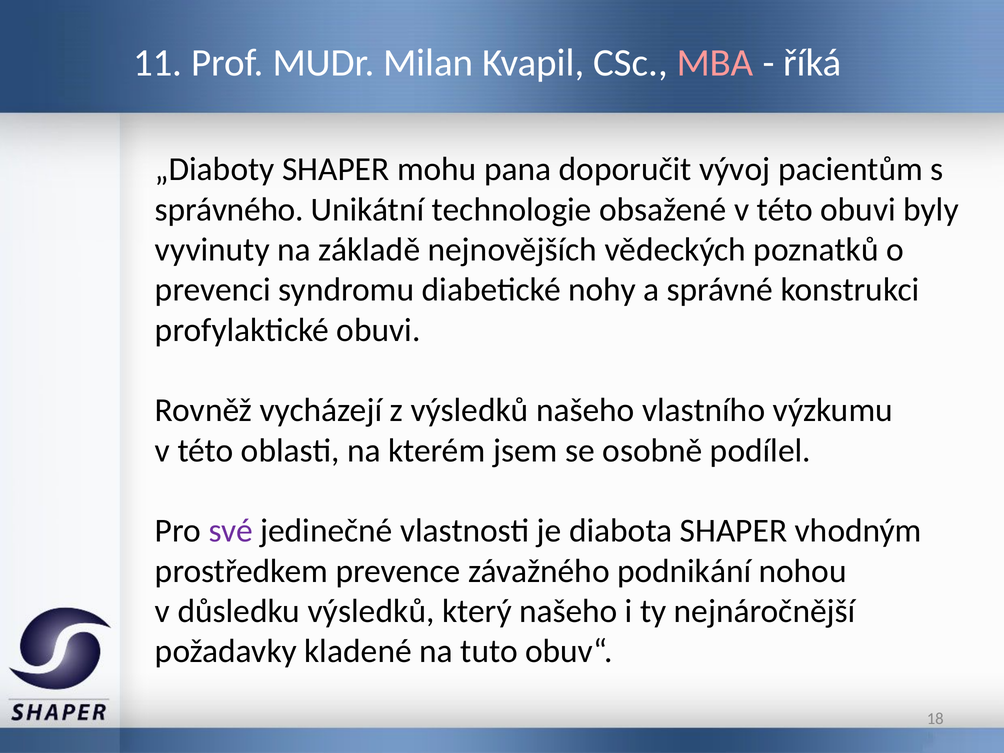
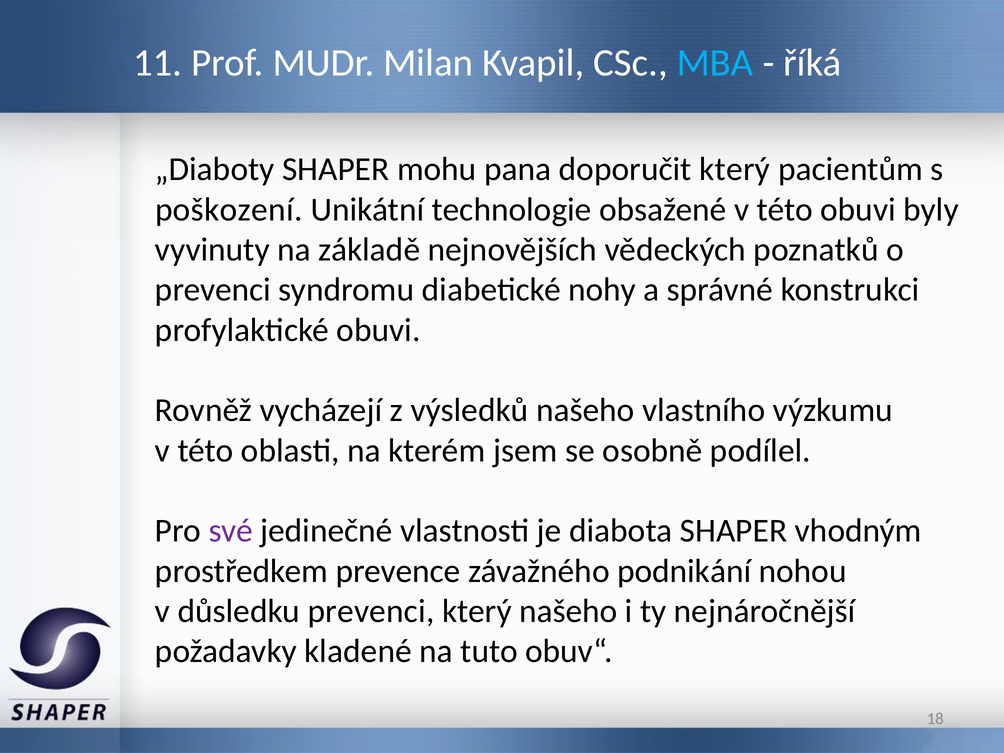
MBA colour: pink -> light blue
doporučit vývoj: vývoj -> který
správného: správného -> poškození
důsledku výsledků: výsledků -> prevenci
